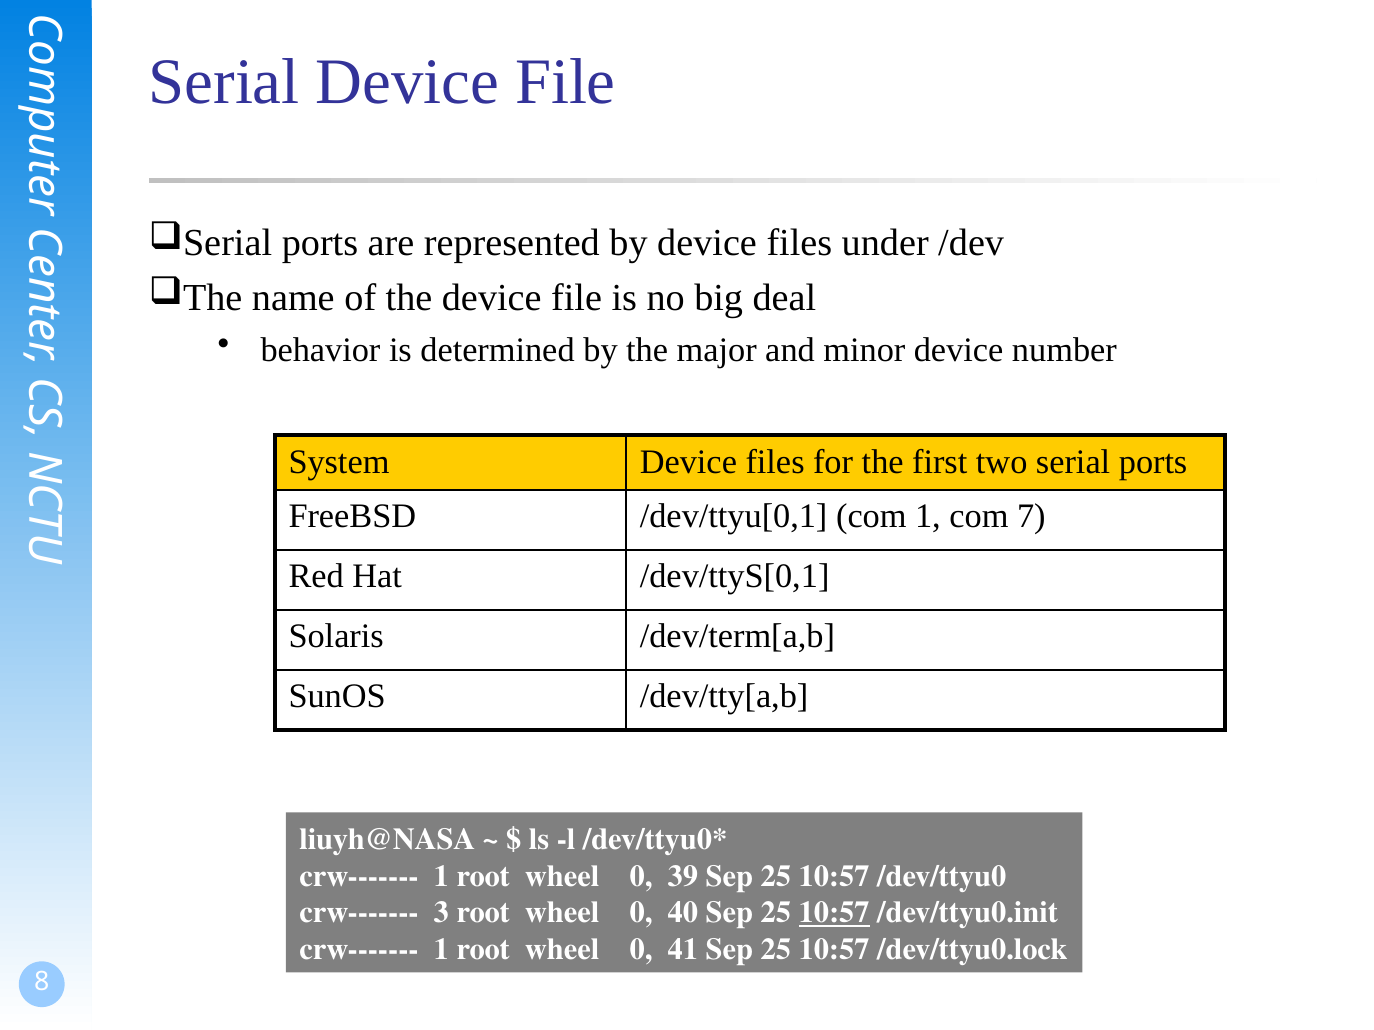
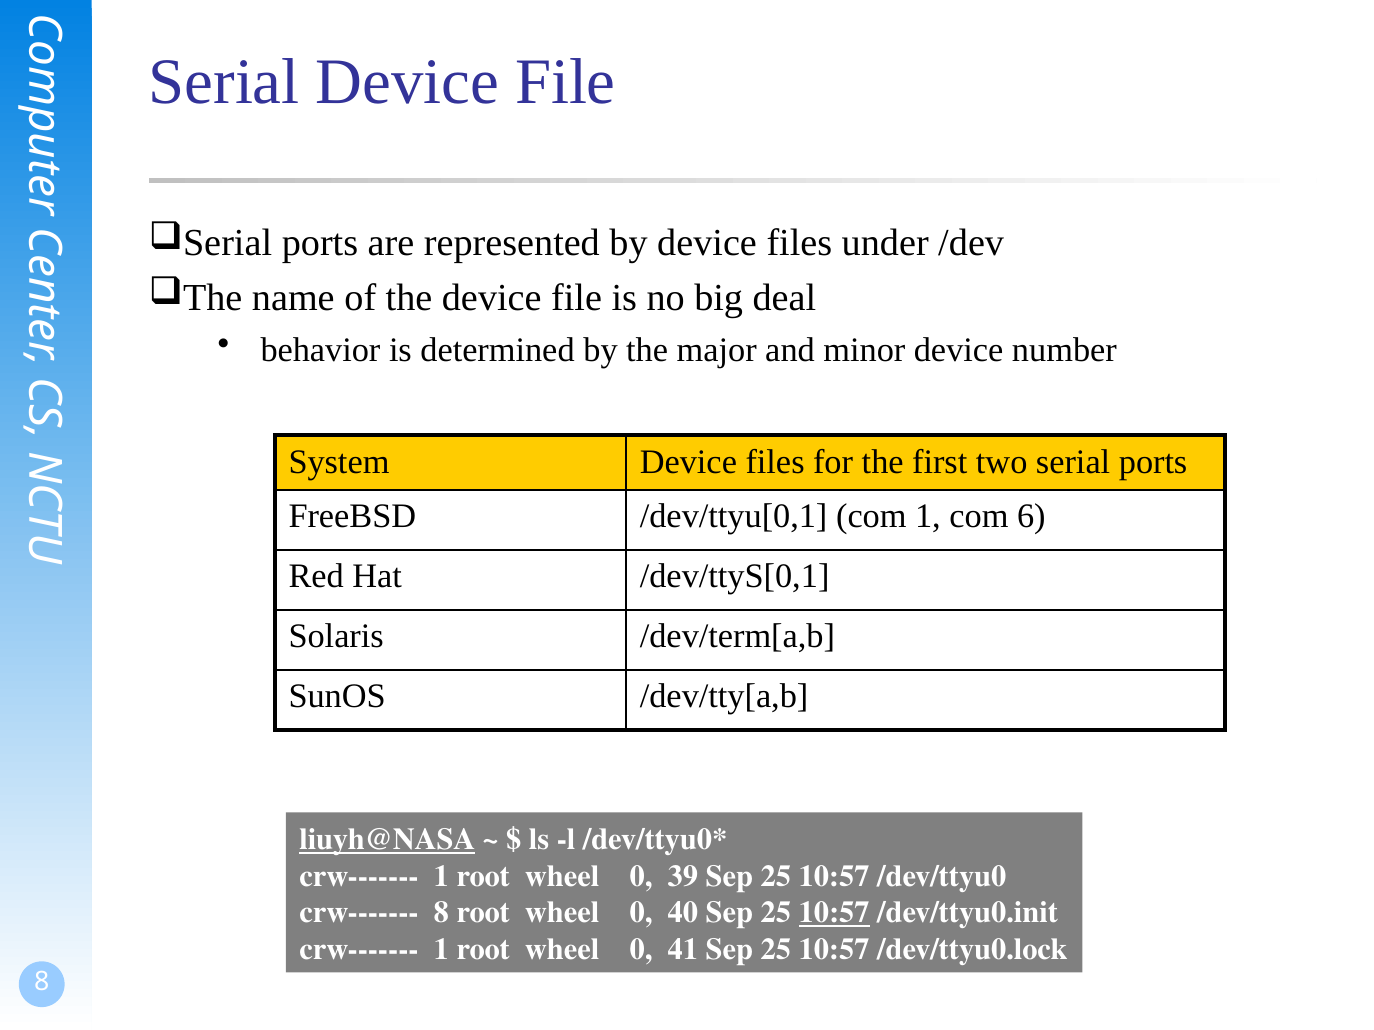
7: 7 -> 6
liuyh@NASA underline: none -> present
crw------- 3: 3 -> 8
